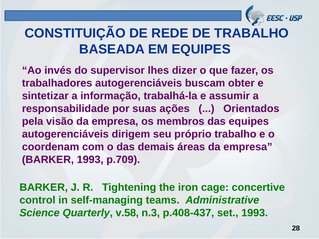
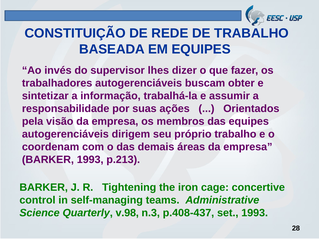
p.709: p.709 -> p.213
v.58: v.58 -> v.98
